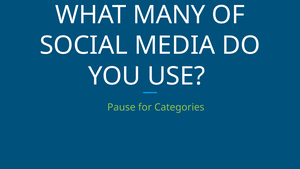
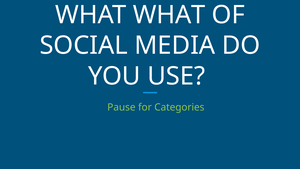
WHAT MANY: MANY -> WHAT
